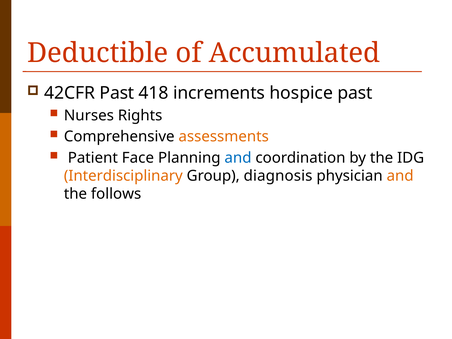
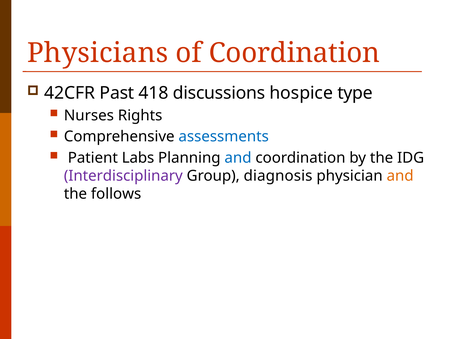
Deductible: Deductible -> Physicians
of Accumulated: Accumulated -> Coordination
increments: increments -> discussions
hospice past: past -> type
assessments colour: orange -> blue
Face: Face -> Labs
Interdisciplinary colour: orange -> purple
